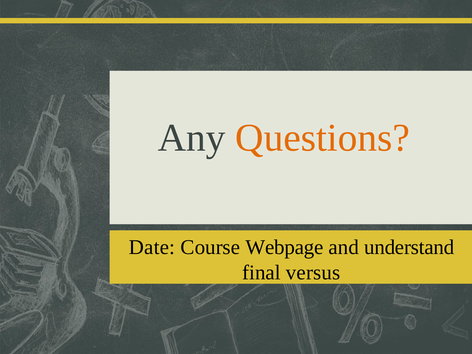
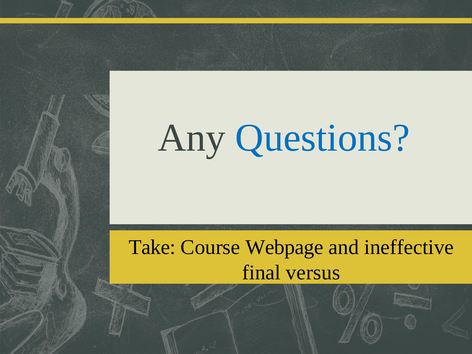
Questions colour: orange -> blue
Date: Date -> Take
understand: understand -> ineffective
